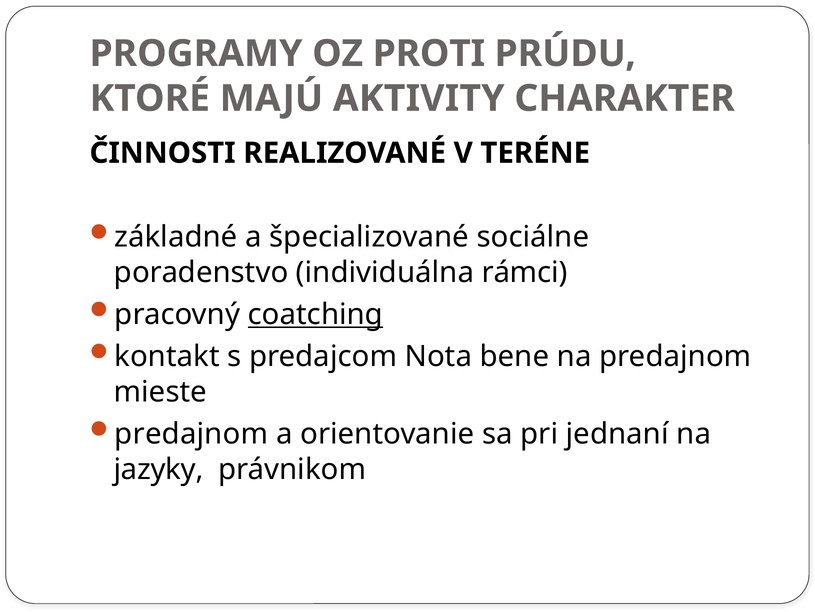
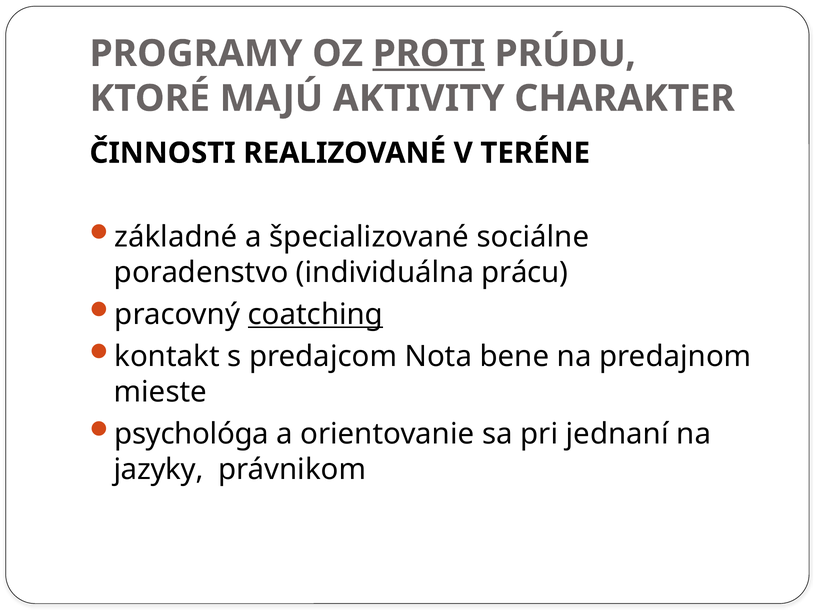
PROTI underline: none -> present
rámci: rámci -> prácu
predajnom at (191, 433): predajnom -> psychológa
